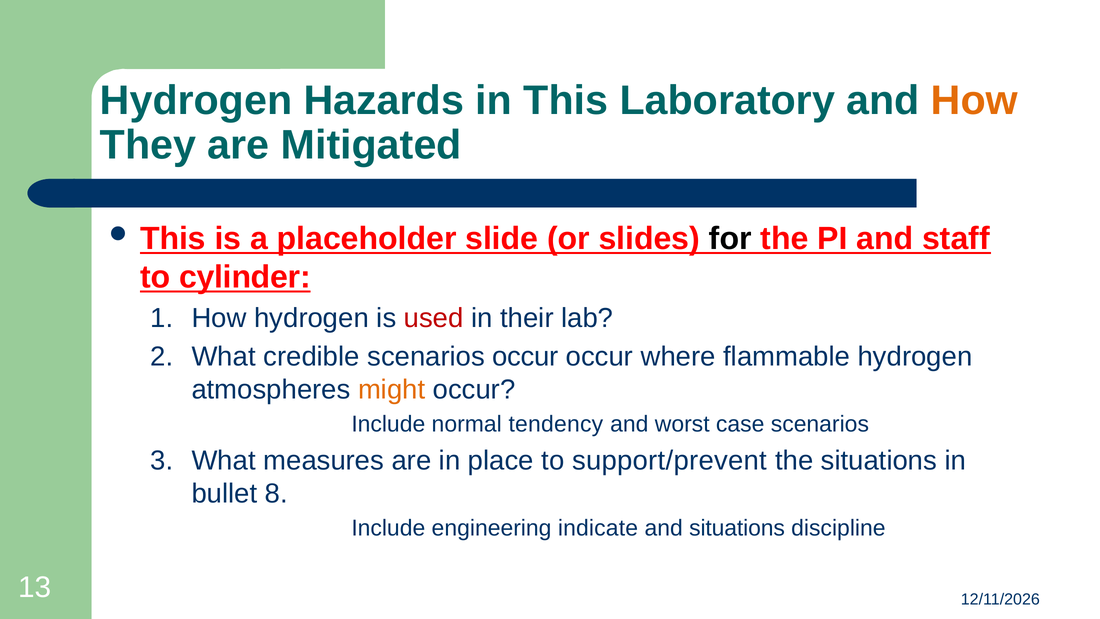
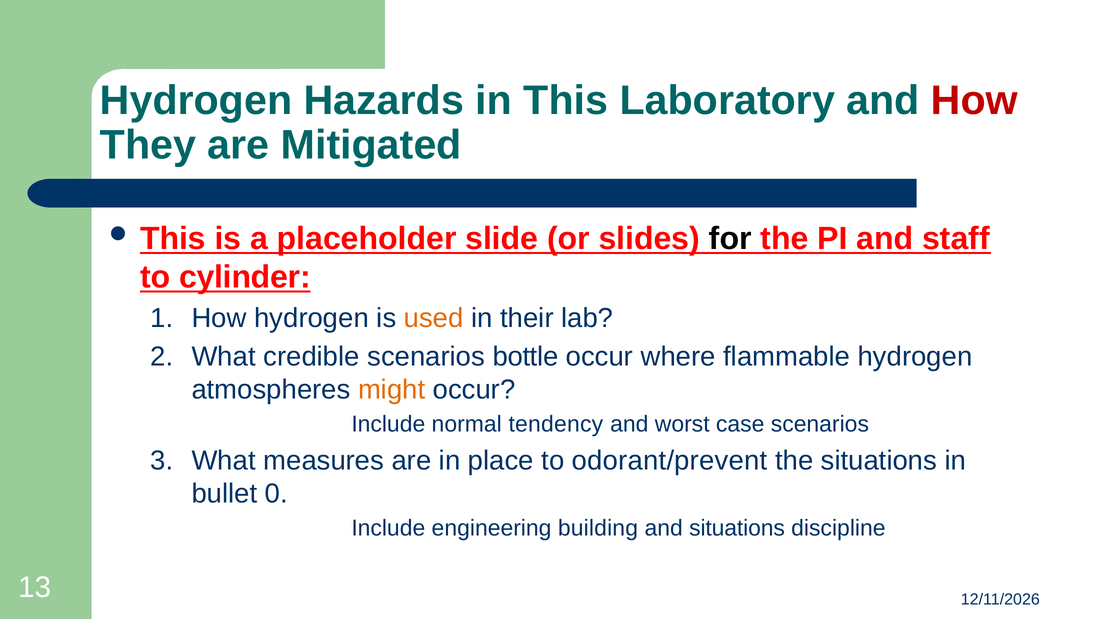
How at (974, 101) colour: orange -> red
used colour: red -> orange
scenarios occur: occur -> bottle
support/prevent: support/prevent -> odorant/prevent
8: 8 -> 0
indicate: indicate -> building
